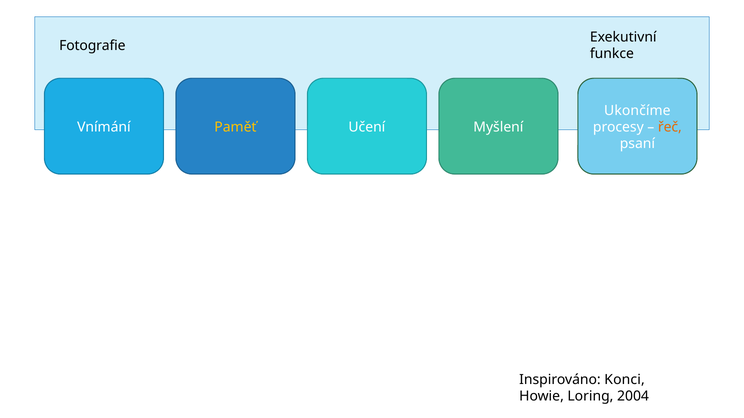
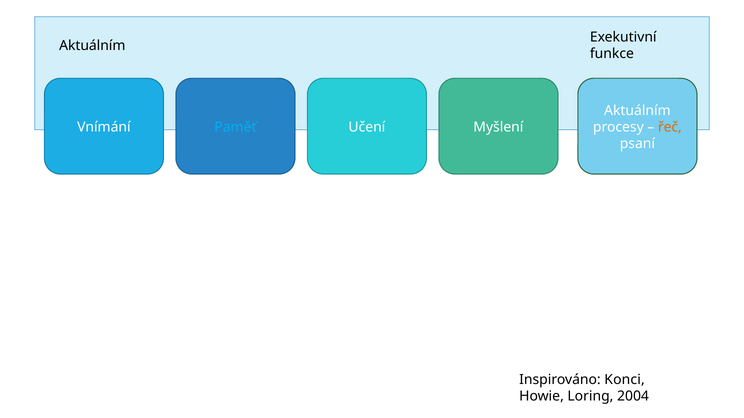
Fotografie at (92, 46): Fotografie -> Aktuálním
Ukončíme at (637, 111): Ukončíme -> Aktuálním
Paměť colour: yellow -> light blue
